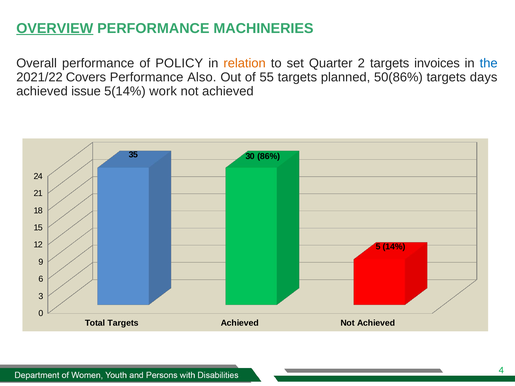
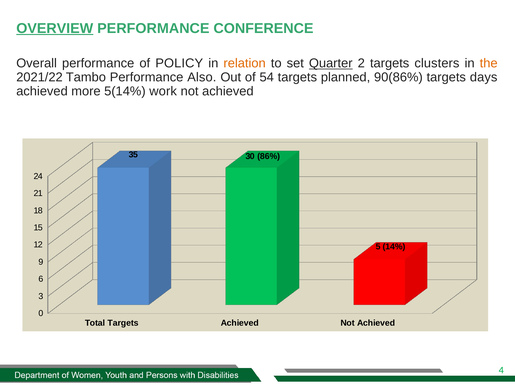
MACHINERIES: MACHINERIES -> CONFERENCE
Quarter underline: none -> present
invoices: invoices -> clusters
the colour: blue -> orange
Covers: Covers -> Tambo
55: 55 -> 54
50(86%: 50(86% -> 90(86%
issue: issue -> more
